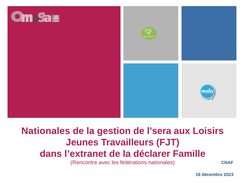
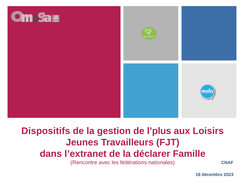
Nationales at (46, 131): Nationales -> Dispositifs
l’sera: l’sera -> l’plus
